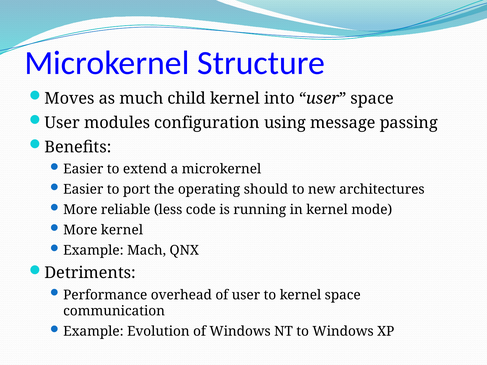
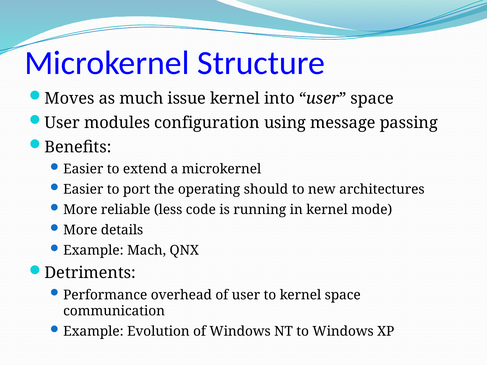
child: child -> issue
More kernel: kernel -> details
